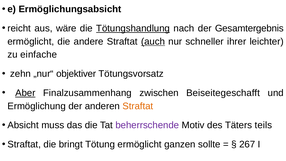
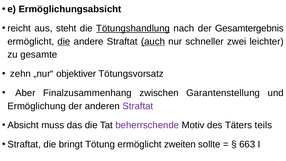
wäre: wäre -> steht
die at (64, 41) underline: none -> present
ihrer: ihrer -> zwei
einfache: einfache -> gesamte
Aber underline: present -> none
Beiseitegeschafft: Beiseitegeschafft -> Garantenstellung
Straftat at (138, 106) colour: orange -> purple
ganzen: ganzen -> zweiten
267: 267 -> 663
